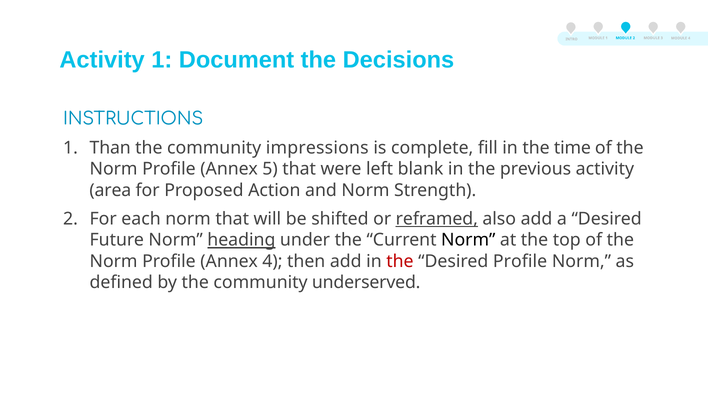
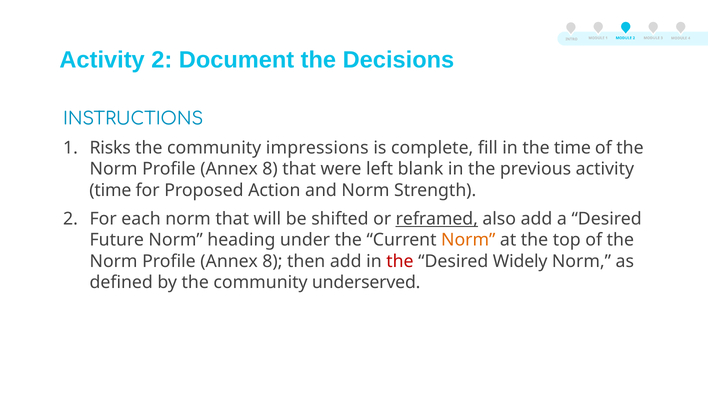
Activity 1: 1 -> 2
Than: Than -> Risks
5 at (270, 169): 5 -> 8
area at (110, 190): area -> time
heading underline: present -> none
Norm at (468, 240) colour: black -> orange
4 at (272, 262): 4 -> 8
Desired Profile: Profile -> Widely
